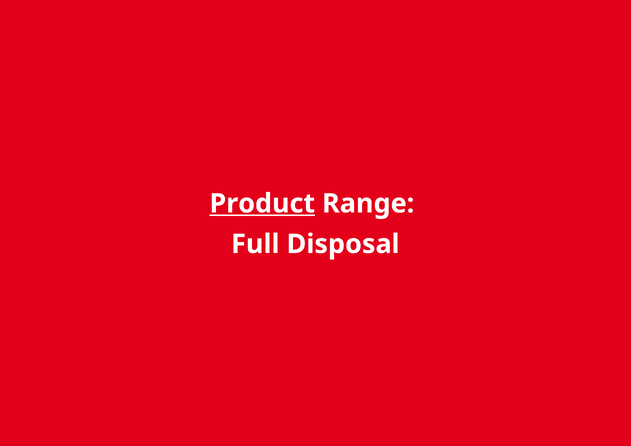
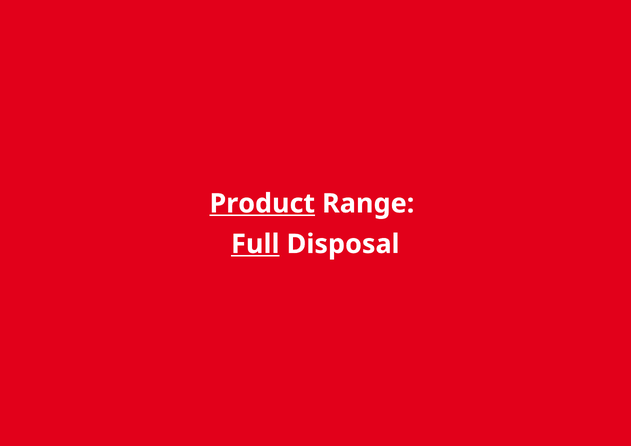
Full underline: none -> present
